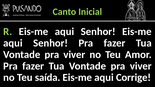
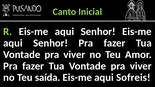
Corrige: Corrige -> Sofreis
